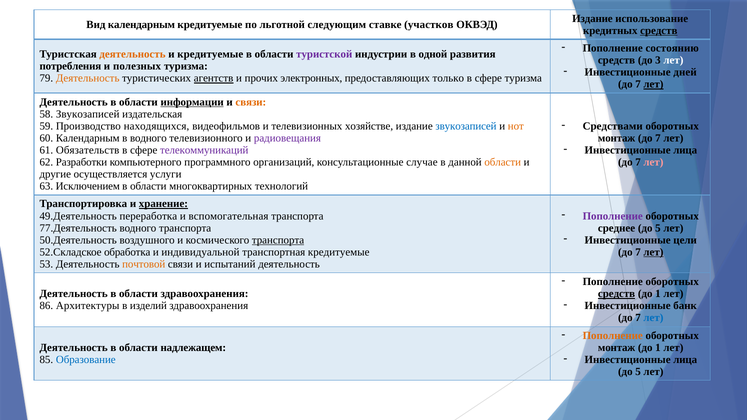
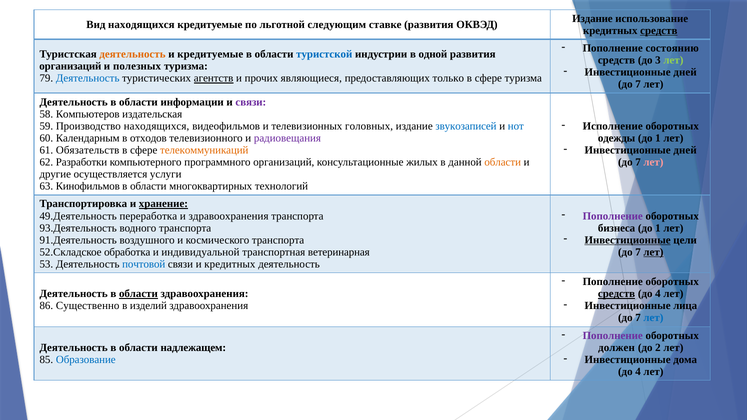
Вид календарным: календарным -> находящихся
ставке участков: участков -> развития
туристской colour: purple -> blue
лет at (673, 60) colour: white -> light green
потребления at (70, 66): потребления -> организаций
Деятельность at (88, 78) colour: orange -> blue
электронных: электронных -> являющиеся
лет at (653, 84) underline: present -> none
информации underline: present -> none
связи at (251, 102) colour: orange -> purple
58 Звукозаписей: Звукозаписей -> Компьютеров
Средствами: Средствами -> Исполнение
хозяйстве: хозяйстве -> головных
нот colour: orange -> blue
в водного: водного -> отходов
монтаж at (617, 138): монтаж -> одежды
7 at (658, 138): 7 -> 1
лица at (685, 150): лица -> дней
телекоммуникаций colour: purple -> orange
случае: случае -> жилых
Исключением: Исключением -> Кинофильмов
и вспомогательная: вспомогательная -> здравоохранения
77.Деятельность: 77.Деятельность -> 93.Деятельность
среднее: среднее -> бизнеса
5 at (658, 228): 5 -> 1
Инвестиционные at (628, 240) underline: none -> present
50.Деятельность: 50.Деятельность -> 91.Деятельность
транспорта at (278, 240) underline: present -> none
транспортная кредитуемые: кредитуемые -> ветеринарная
почтовой colour: orange -> blue
и испытаний: испытаний -> кредитных
области at (138, 294) underline: none -> present
1 at (658, 294): 1 -> 4
Архитектуры: Архитектуры -> Существенно
банк: банк -> лица
Пополнение at (613, 336) colour: orange -> purple
монтаж at (617, 348): монтаж -> должен
1 at (658, 348): 1 -> 2
лица at (685, 360): лица -> дома
5 at (638, 372): 5 -> 4
